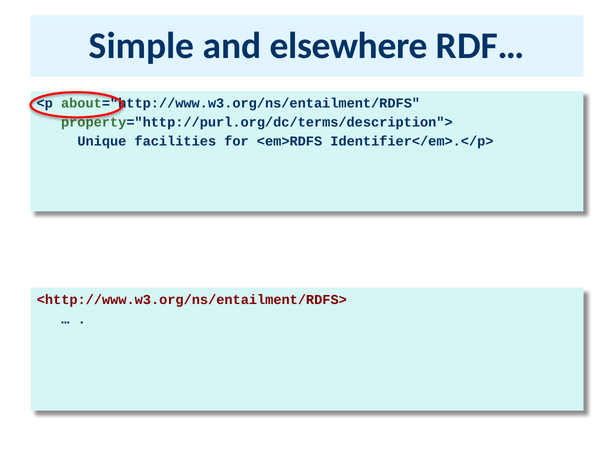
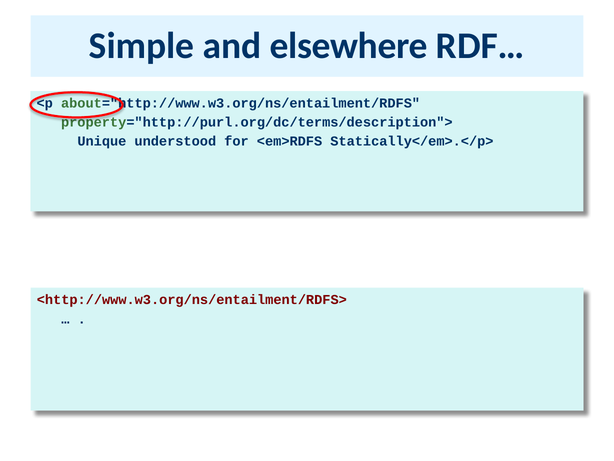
facilities: facilities -> understood
Identifier</em>.</p>: Identifier</em>.</p> -> Statically</em>.</p>
